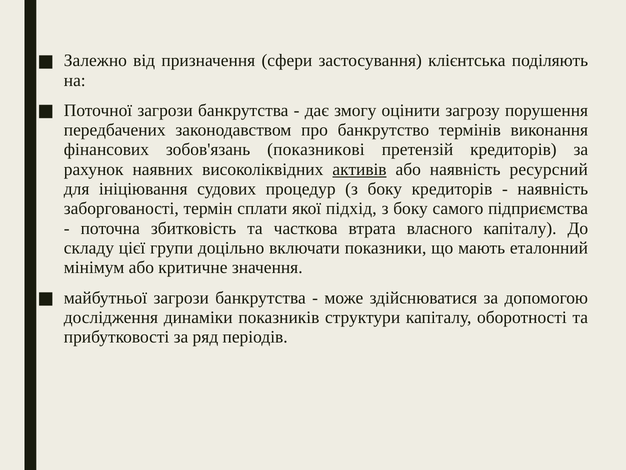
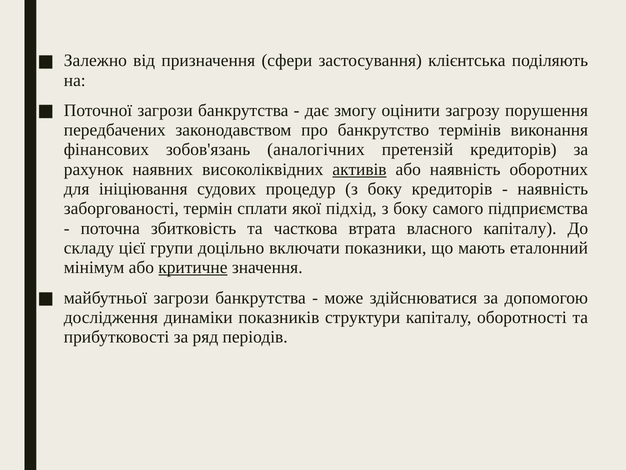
показникові: показникові -> аналогічних
ресурсний: ресурсний -> оборотних
критичне underline: none -> present
